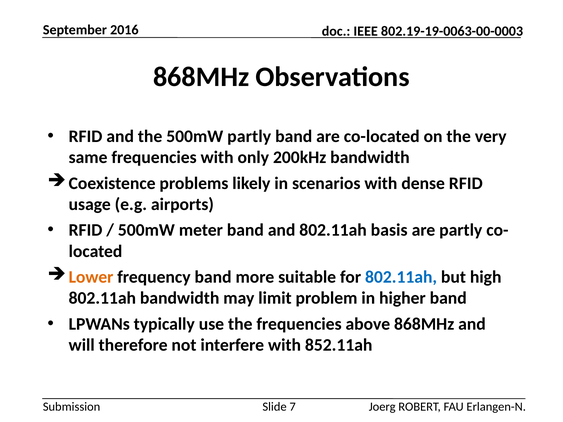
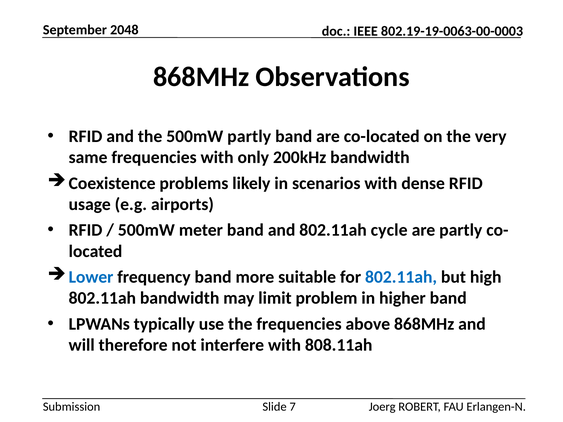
2016: 2016 -> 2048
basis: basis -> cycle
Lower colour: orange -> blue
852.11ah: 852.11ah -> 808.11ah
